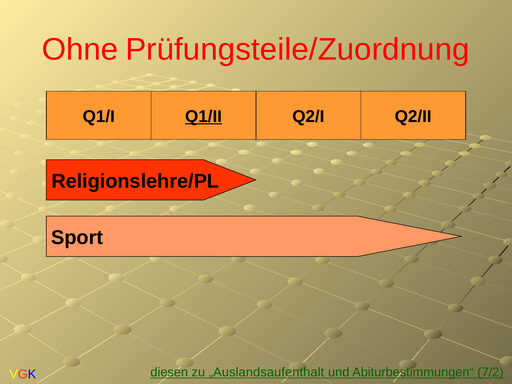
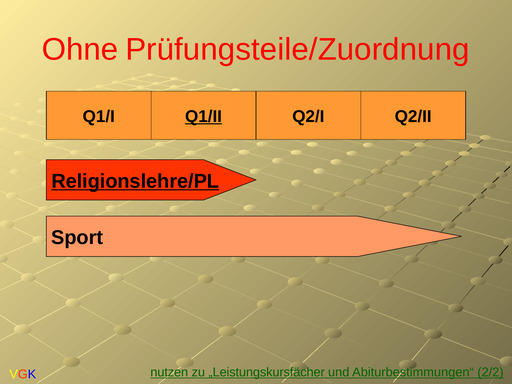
Religionslehre/PL underline: none -> present
diesen: diesen -> nutzen
„Auslandsaufenthalt: „Auslandsaufenthalt -> „Leistungskursfächer
7/2: 7/2 -> 2/2
